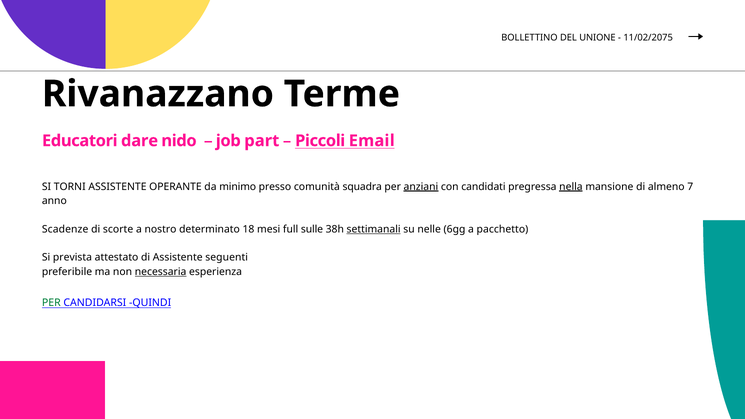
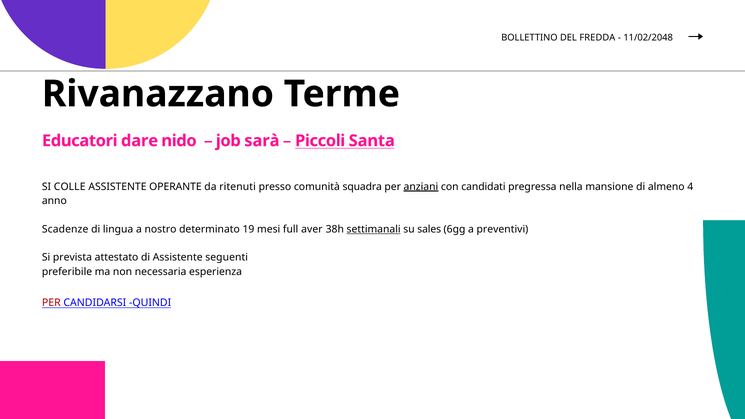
UNIONE: UNIONE -> FREDDA
11/02/2075: 11/02/2075 -> 11/02/2048
part: part -> sarà
Email: Email -> Santa
TORNI: TORNI -> COLLE
minimo: minimo -> ritenuti
nella underline: present -> none
7: 7 -> 4
scorte: scorte -> lingua
18: 18 -> 19
sulle: sulle -> aver
nelle: nelle -> sales
pacchetto: pacchetto -> preventivi
necessaria underline: present -> none
PER at (51, 303) colour: green -> red
